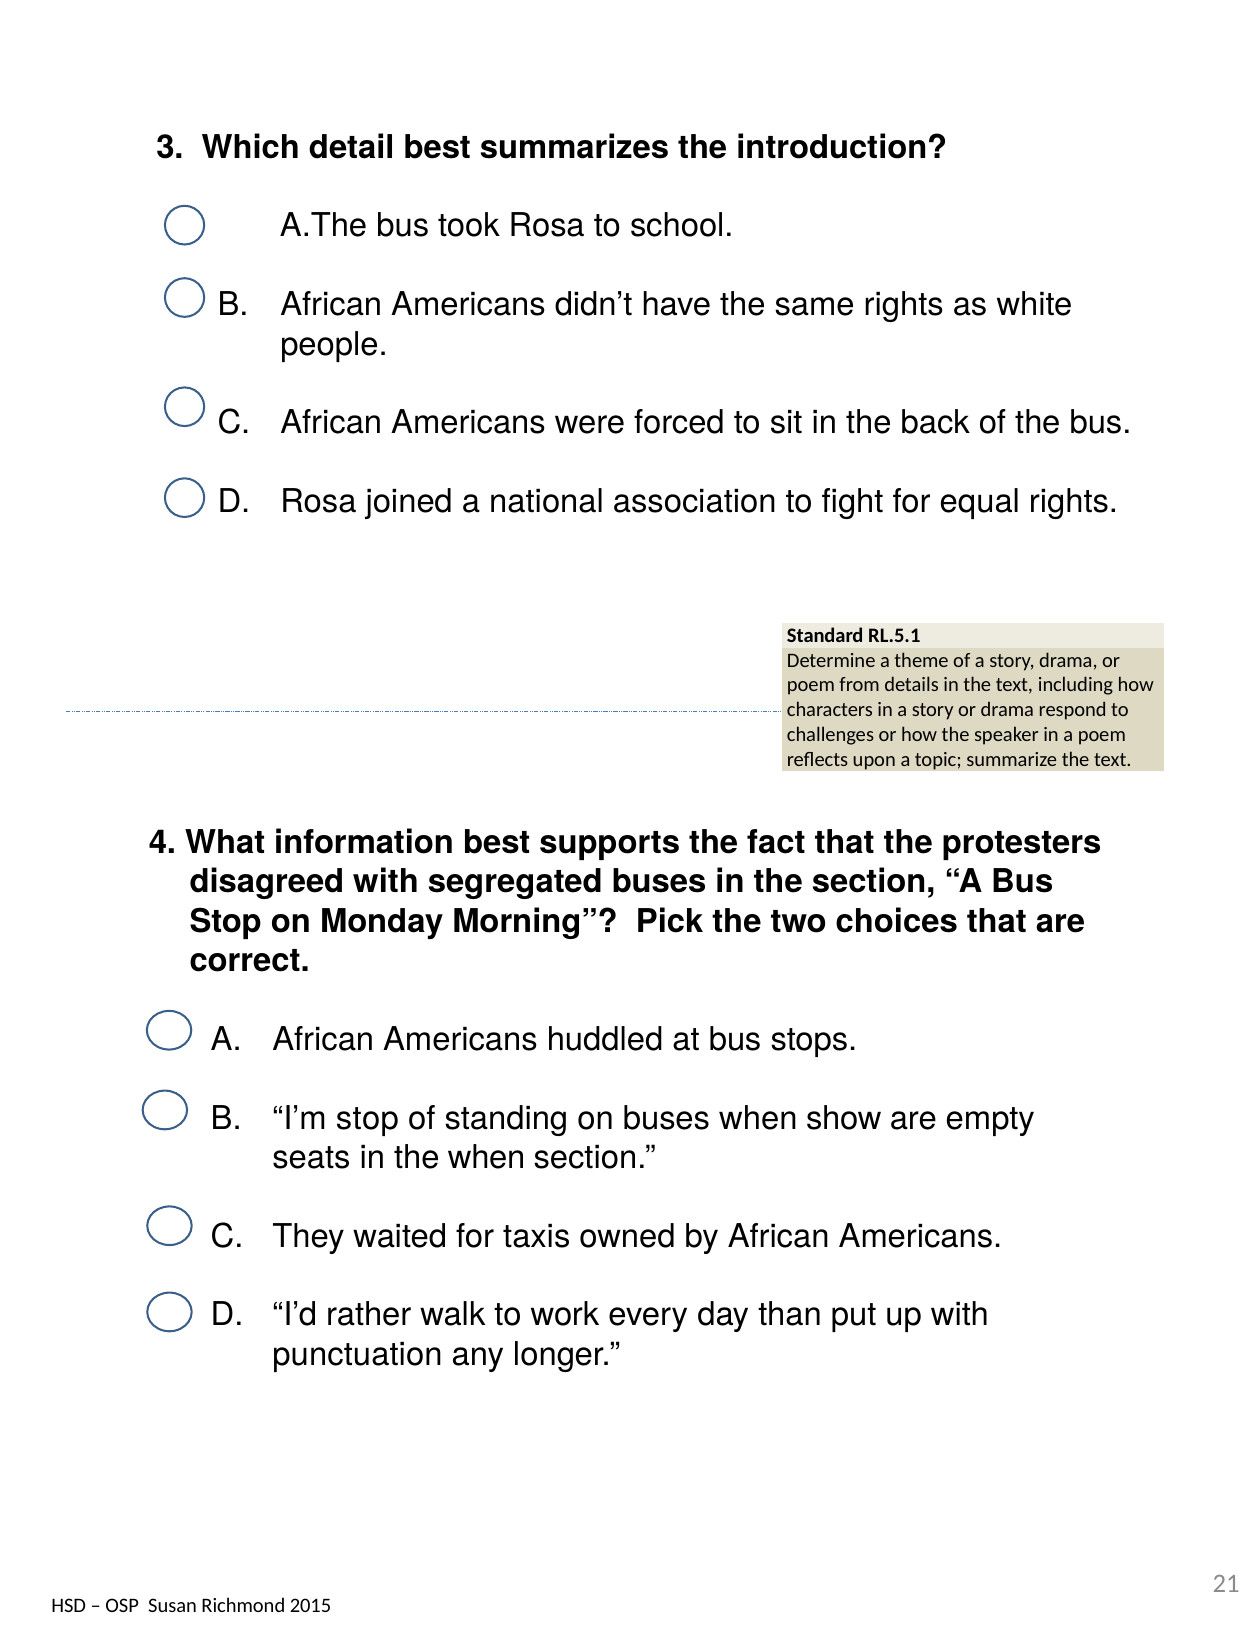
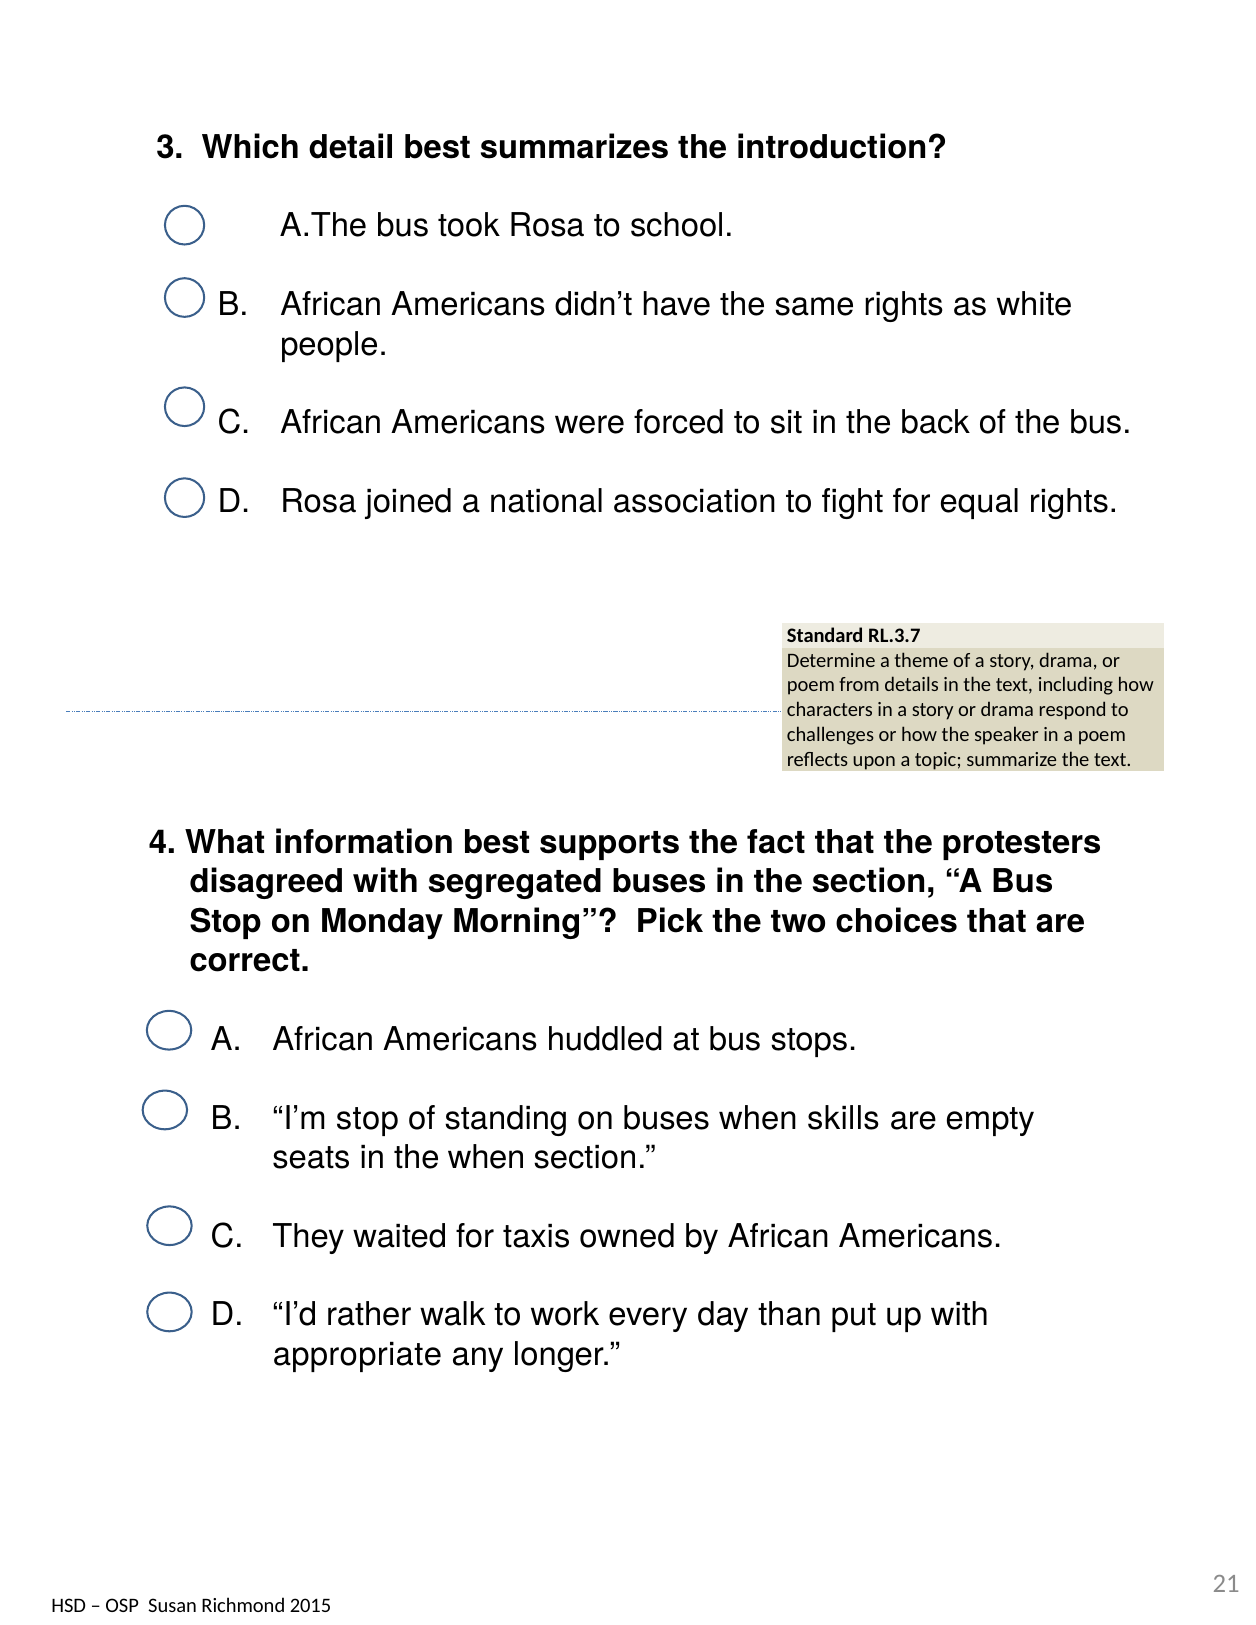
RL.5.1: RL.5.1 -> RL.3.7
show: show -> skills
punctuation: punctuation -> appropriate
